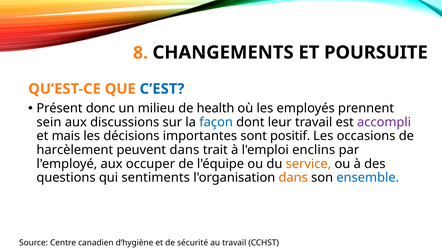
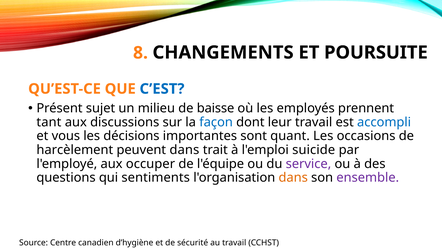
donc: donc -> sujet
health: health -> baisse
sein: sein -> tant
accompli colour: purple -> blue
mais: mais -> vous
positif: positif -> quant
enclins: enclins -> suicide
service colour: orange -> purple
ensemble colour: blue -> purple
